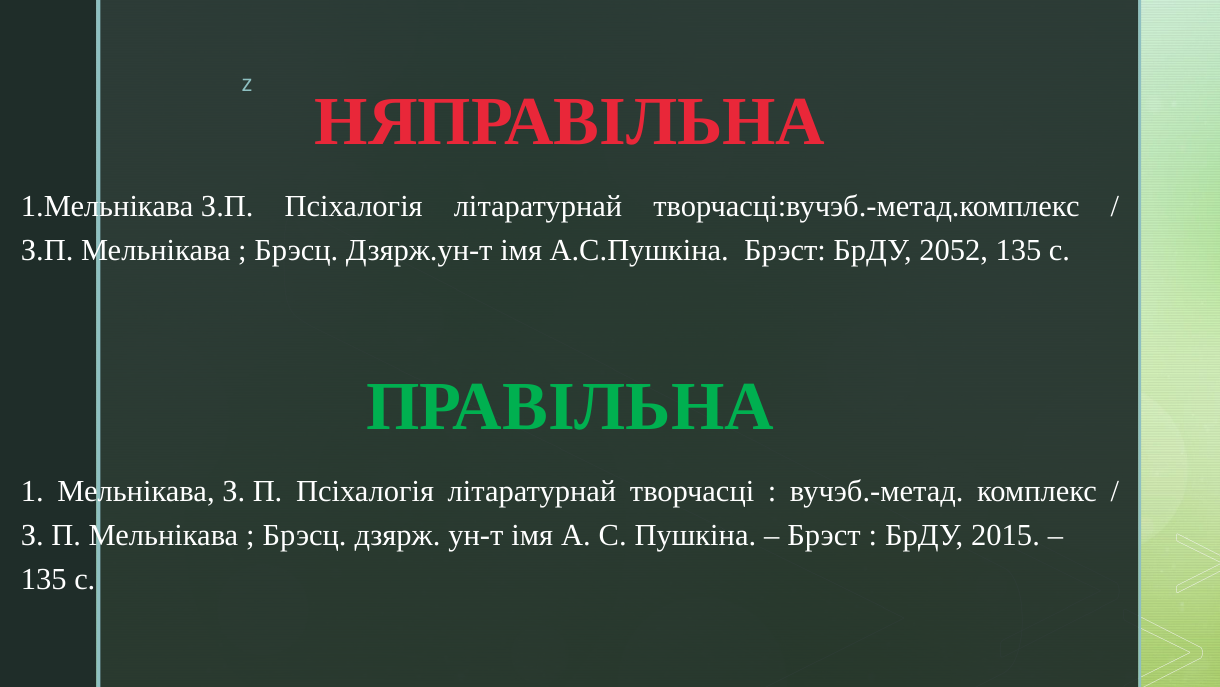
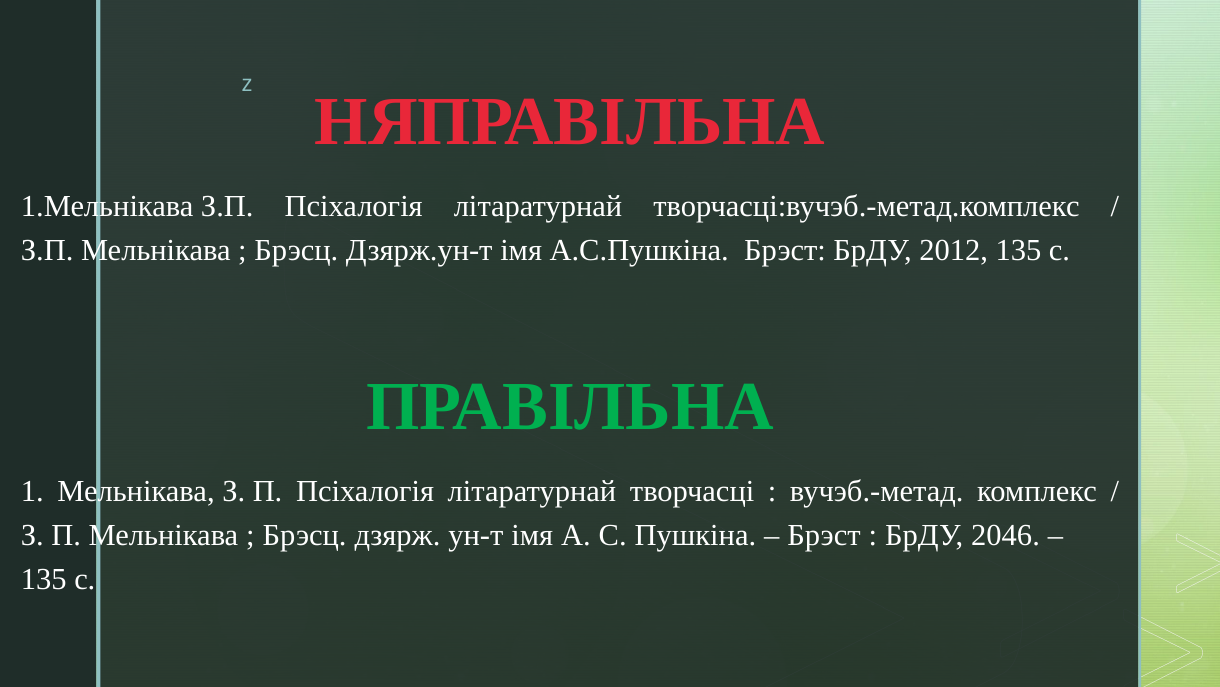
2052: 2052 -> 2012
2015: 2015 -> 2046
